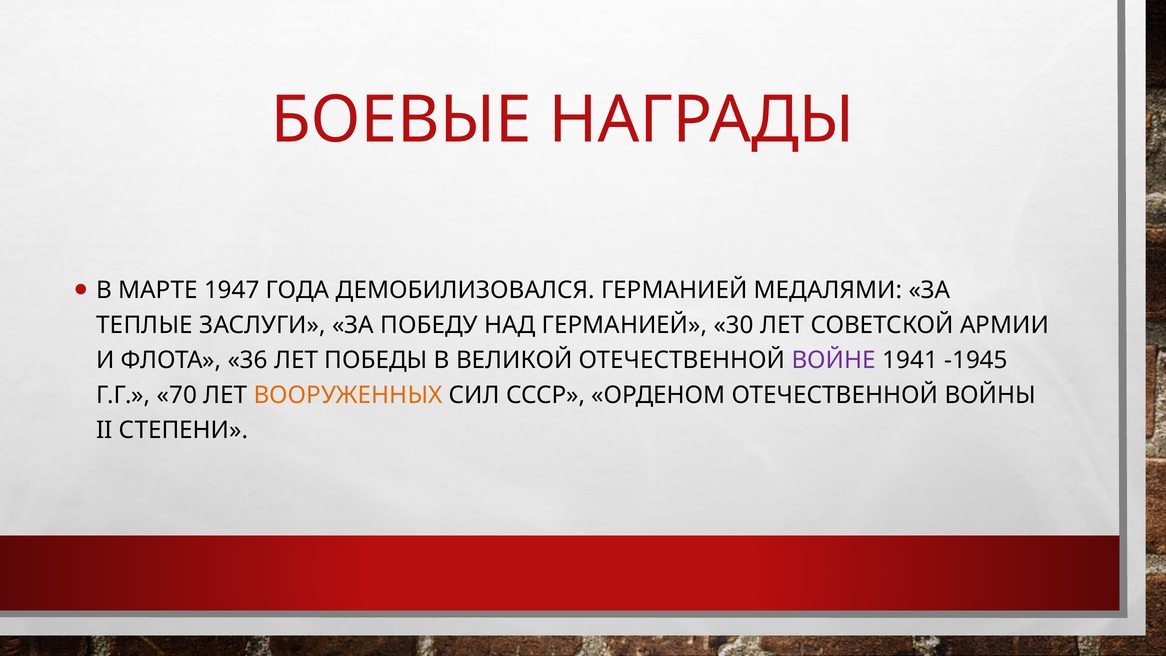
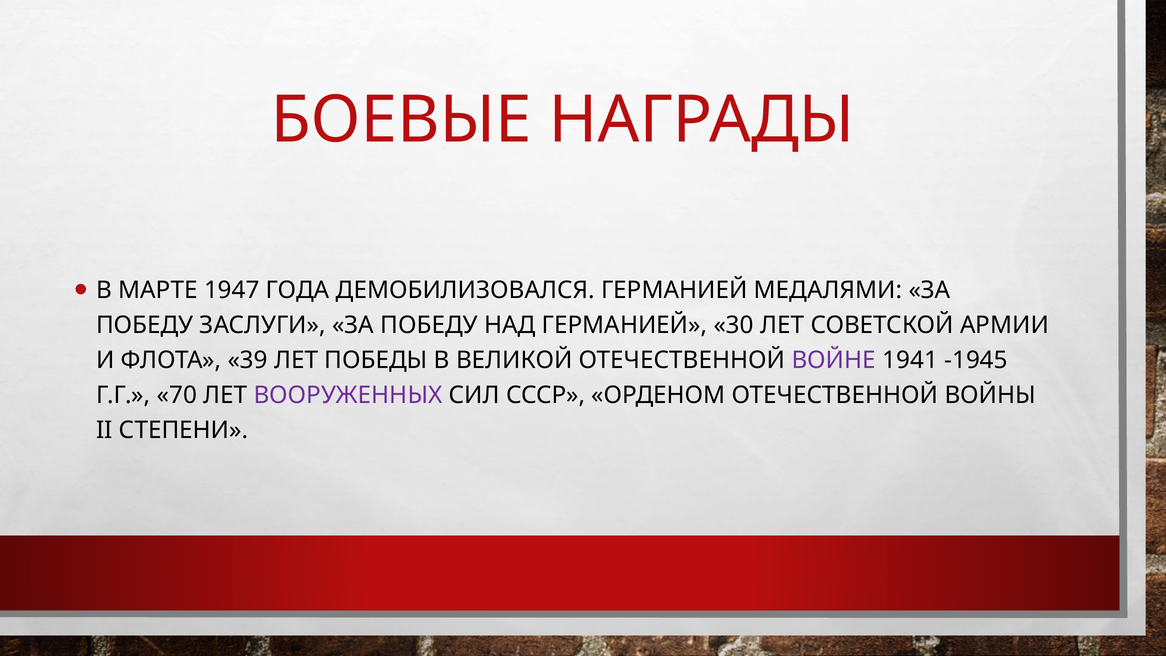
ТЕПЛЫЕ at (145, 325): ТЕПЛЫЕ -> ПОБЕДУ
36: 36 -> 39
ВООРУЖЕННЫХ colour: orange -> purple
